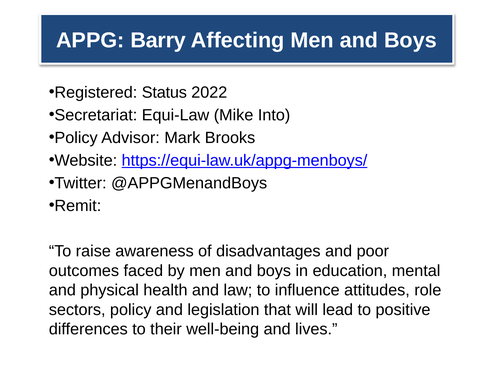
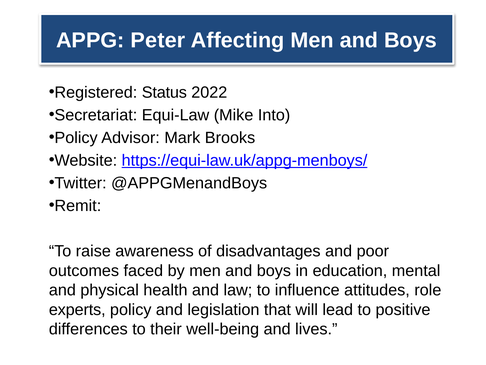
Barry: Barry -> Peter
sectors: sectors -> experts
